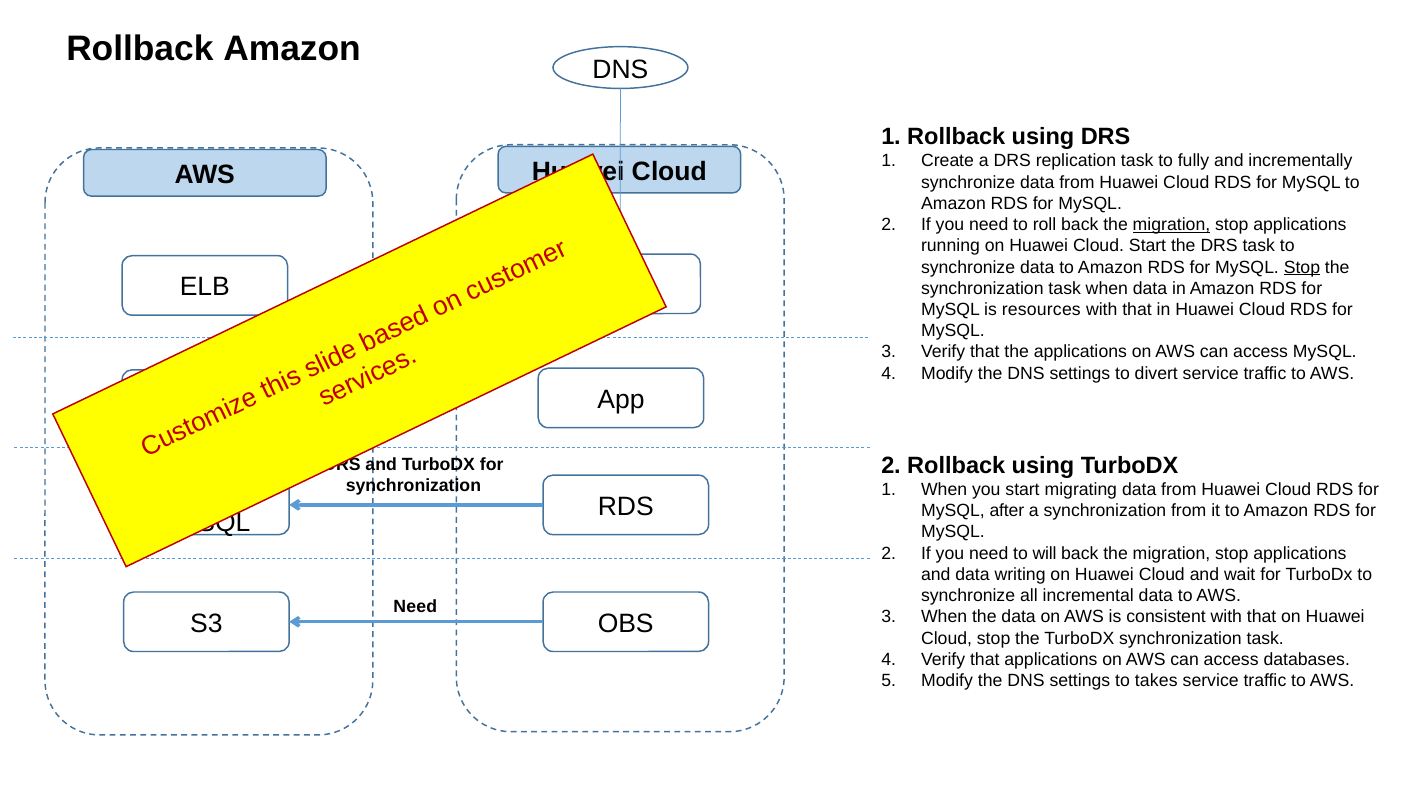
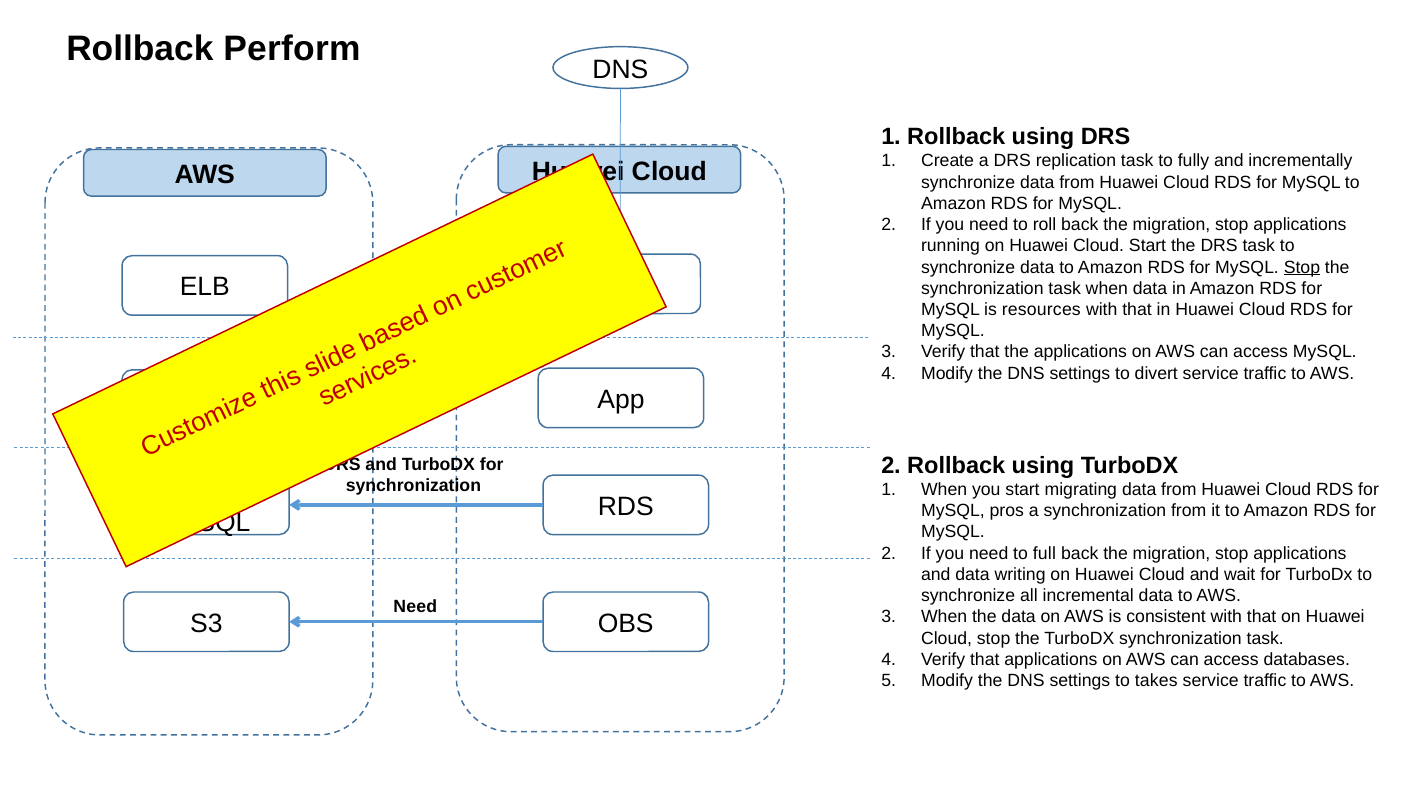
Rollback Amazon: Amazon -> Perform
migration at (1172, 225) underline: present -> none
after: after -> pros
will: will -> full
